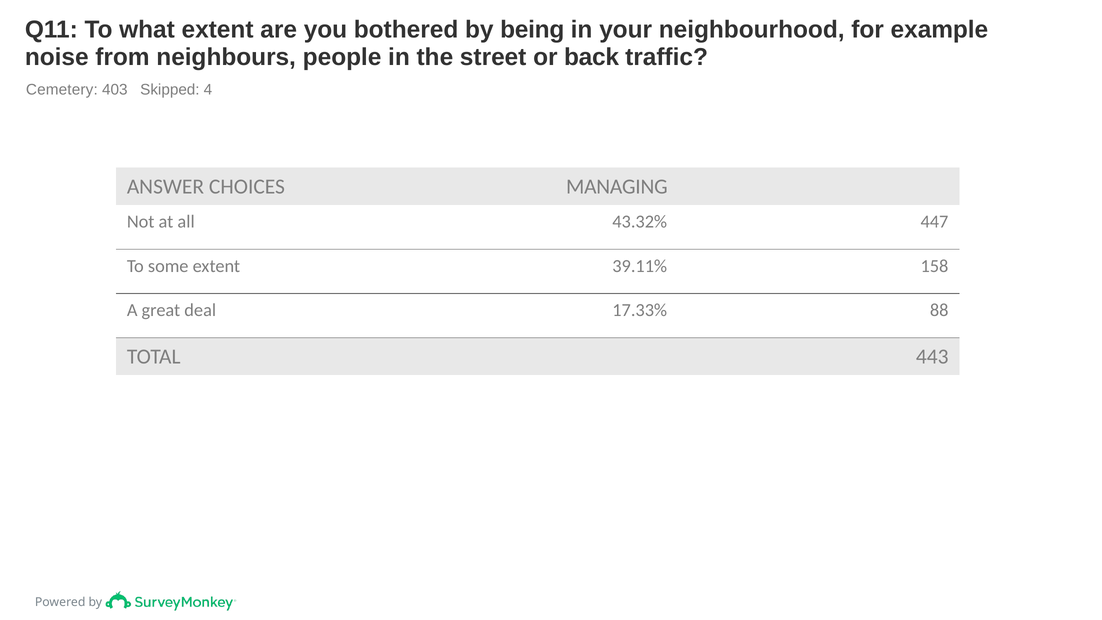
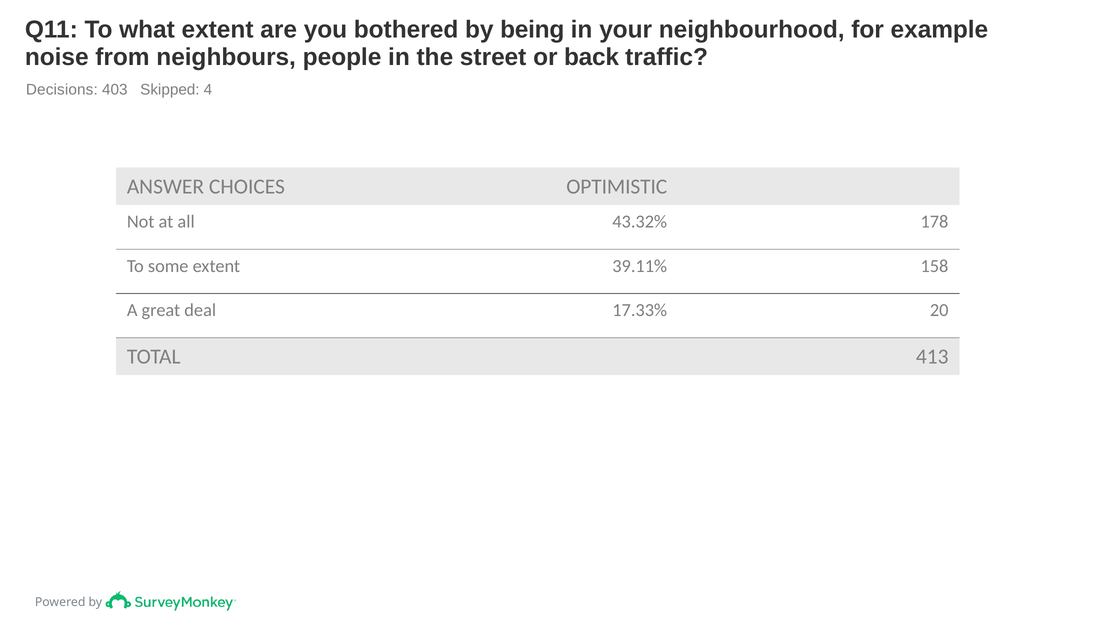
Cemetery: Cemetery -> Decisions
MANAGING: MANAGING -> OPTIMISTIC
447: 447 -> 178
88: 88 -> 20
443: 443 -> 413
